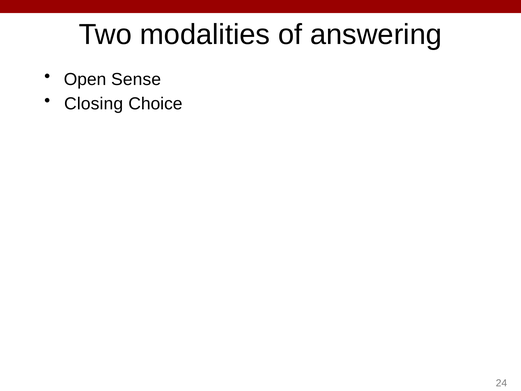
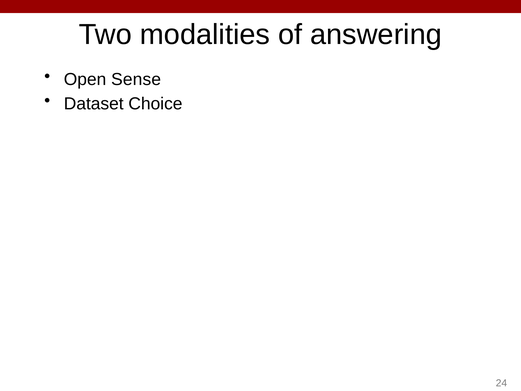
Closing: Closing -> Dataset
